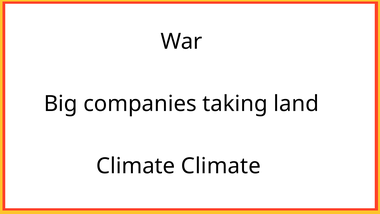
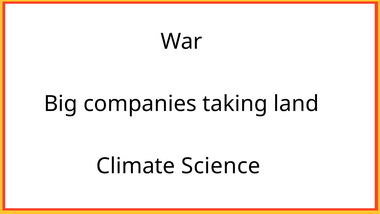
Climate Climate: Climate -> Science
